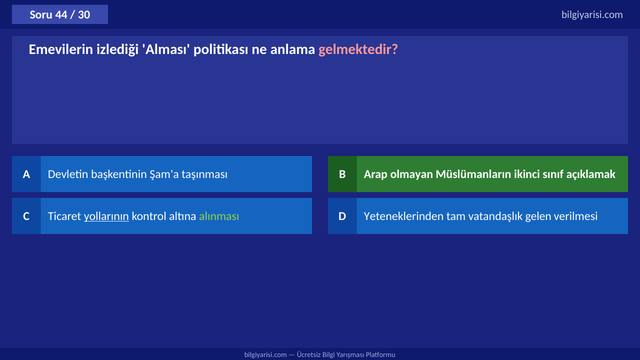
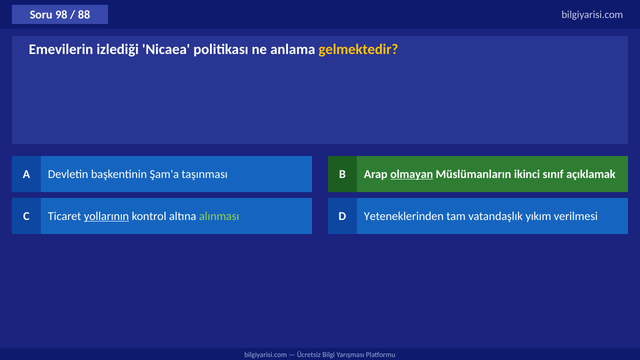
44: 44 -> 98
30: 30 -> 88
Alması: Alması -> Nicaea
gelmektedir colour: pink -> yellow
olmayan underline: none -> present
gelen: gelen -> yıkım
